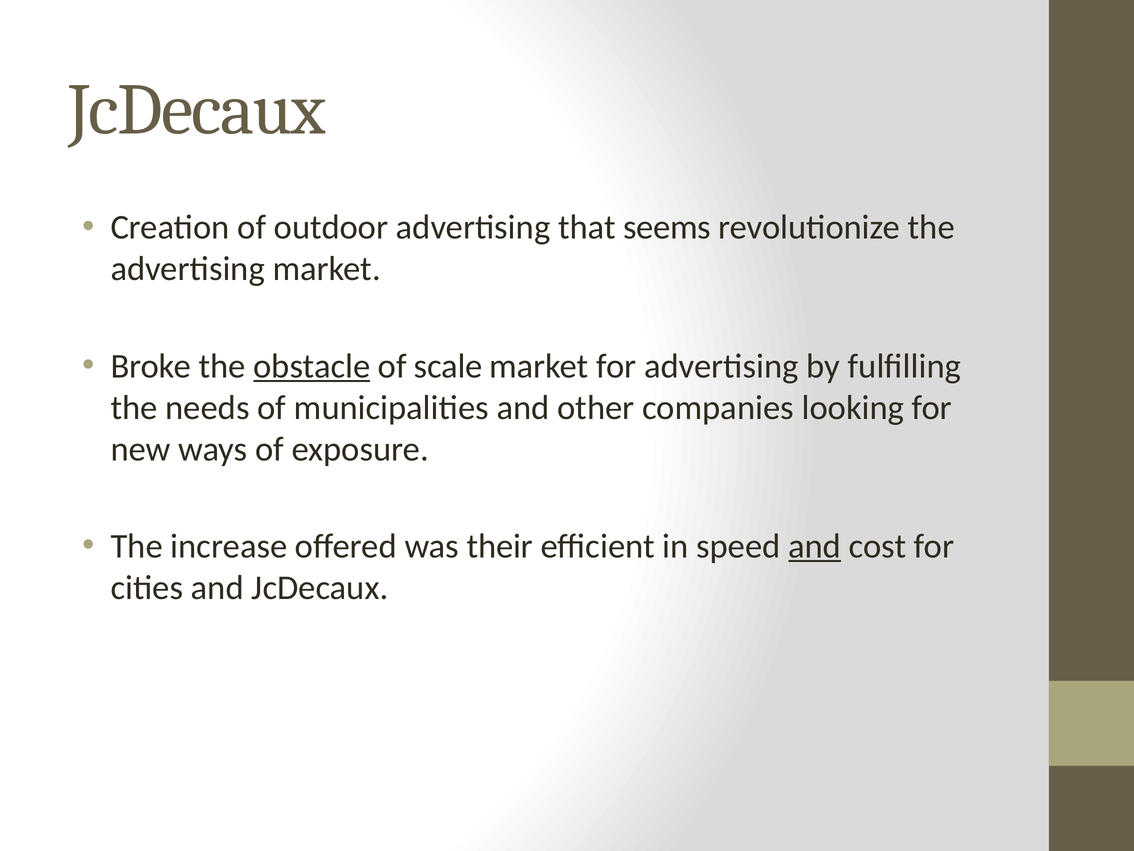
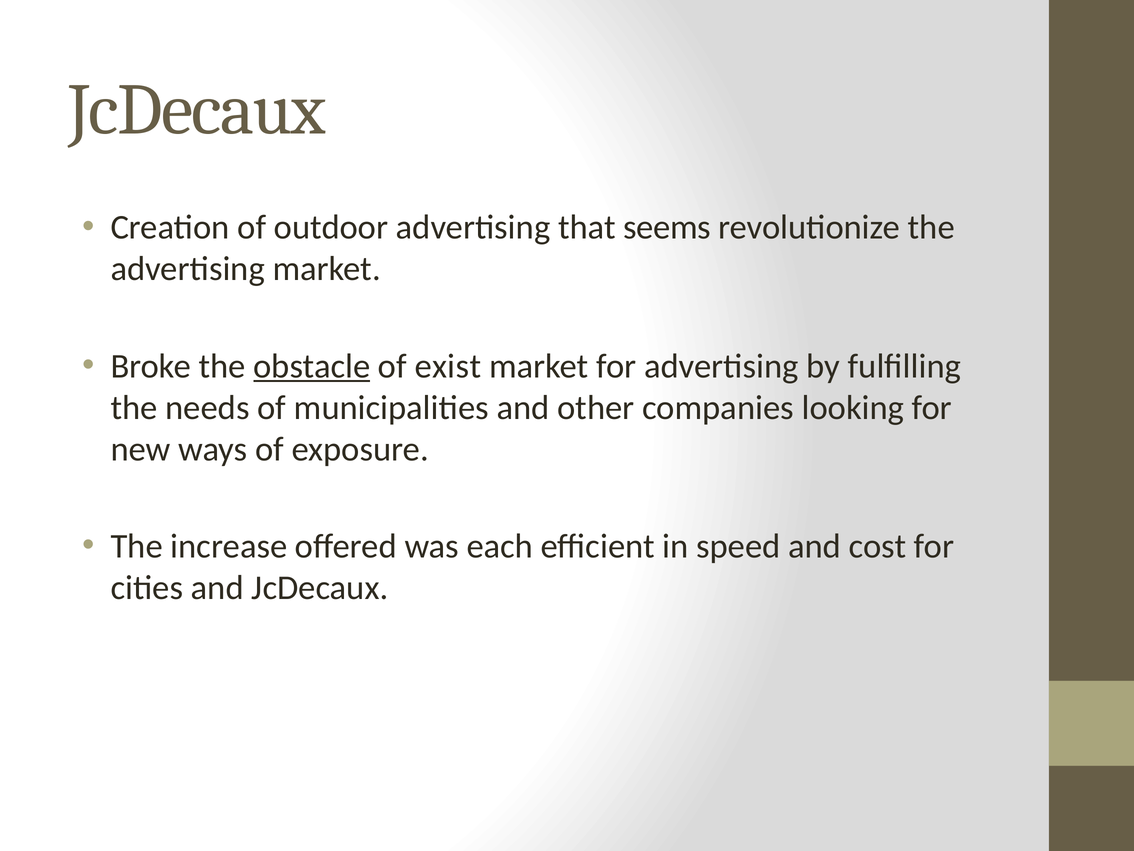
scale: scale -> exist
their: their -> each
and at (815, 546) underline: present -> none
